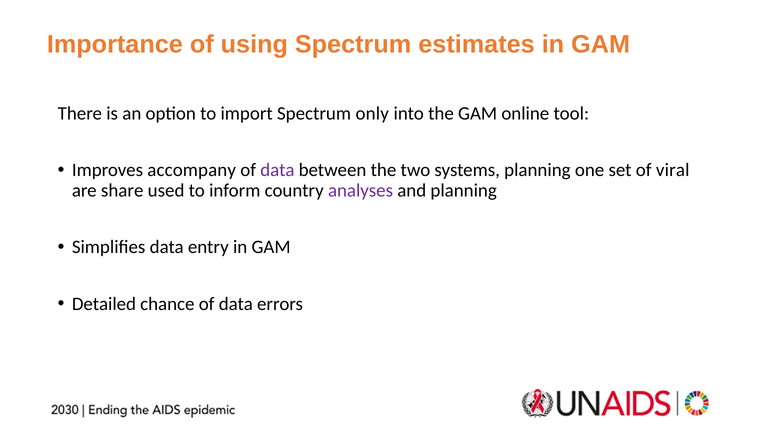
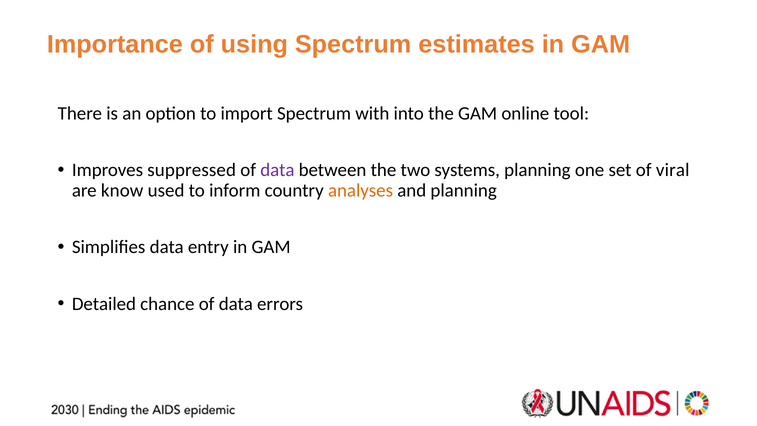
only: only -> with
accompany: accompany -> suppressed
share: share -> know
analyses colour: purple -> orange
